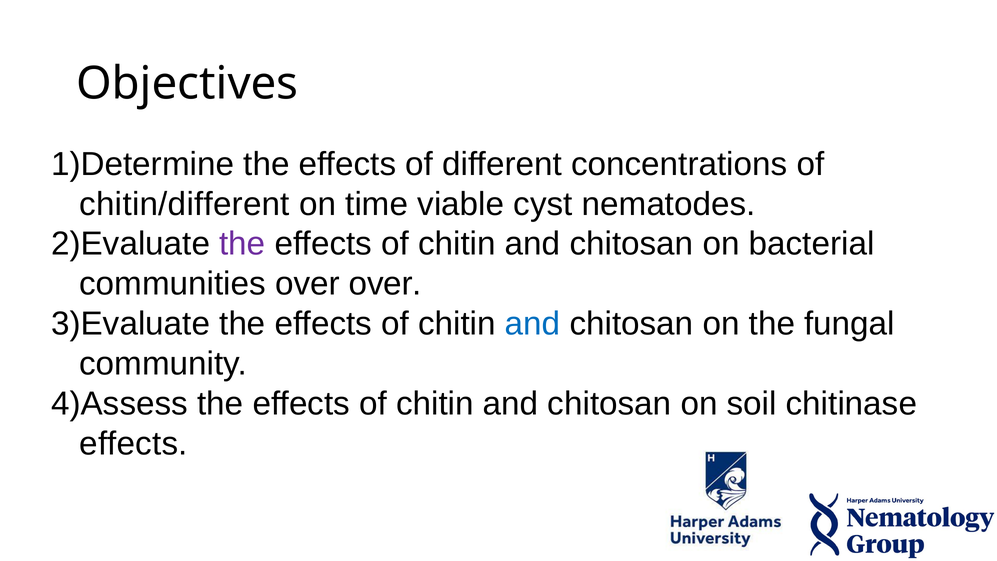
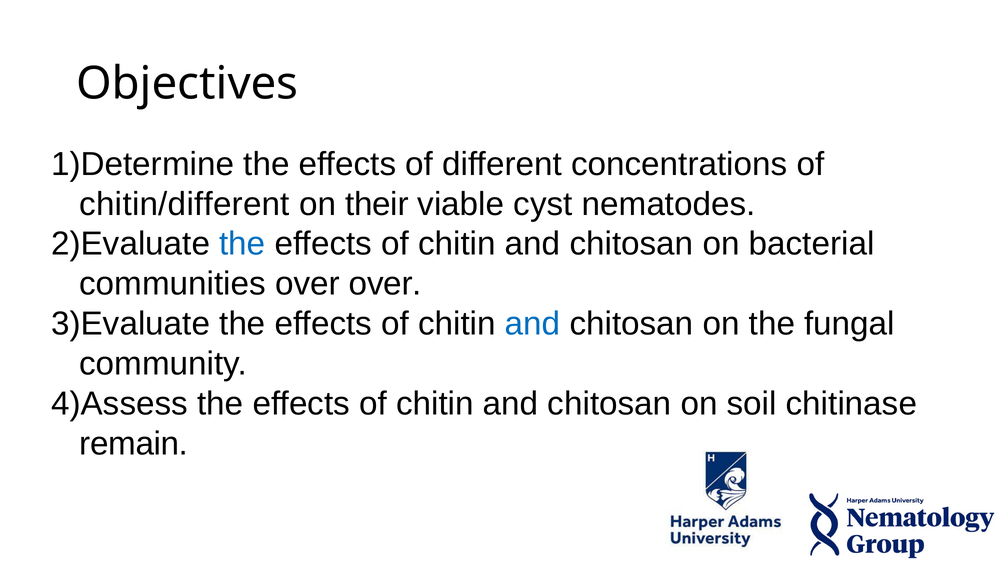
time: time -> their
the at (242, 244) colour: purple -> blue
effects at (133, 443): effects -> remain
